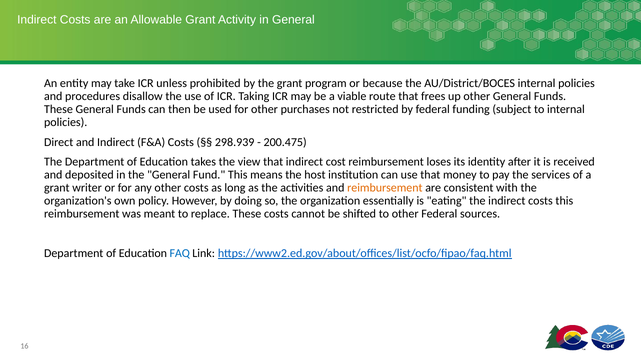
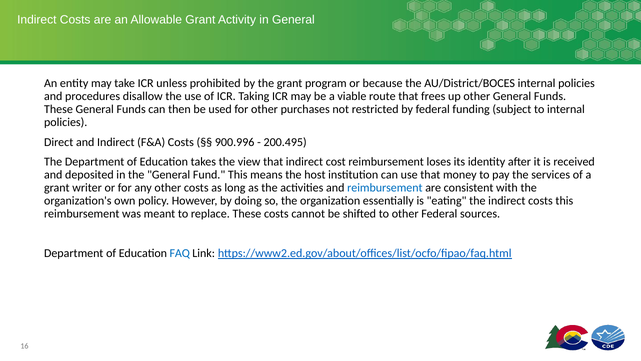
298.939: 298.939 -> 900.996
200.475: 200.475 -> 200.495
reimbursement at (385, 188) colour: orange -> blue
